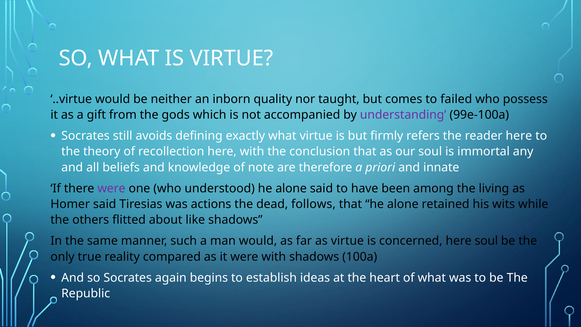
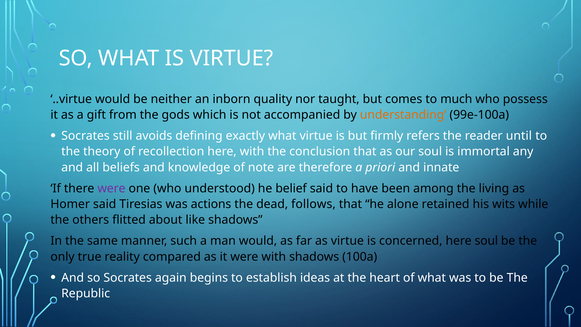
failed: failed -> much
understanding colour: purple -> orange
reader here: here -> until
understood he alone: alone -> belief
